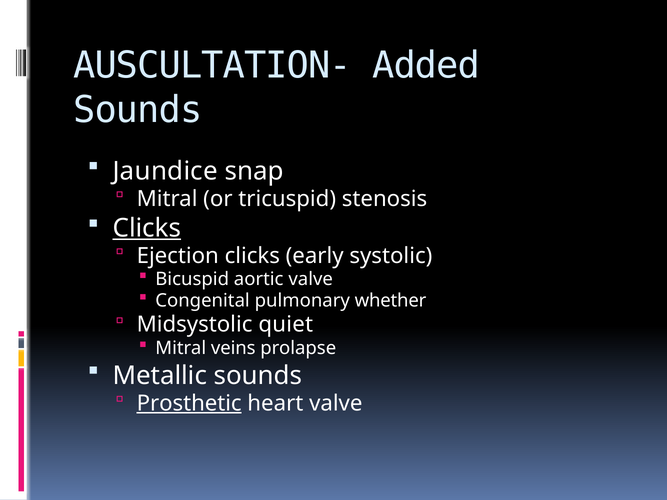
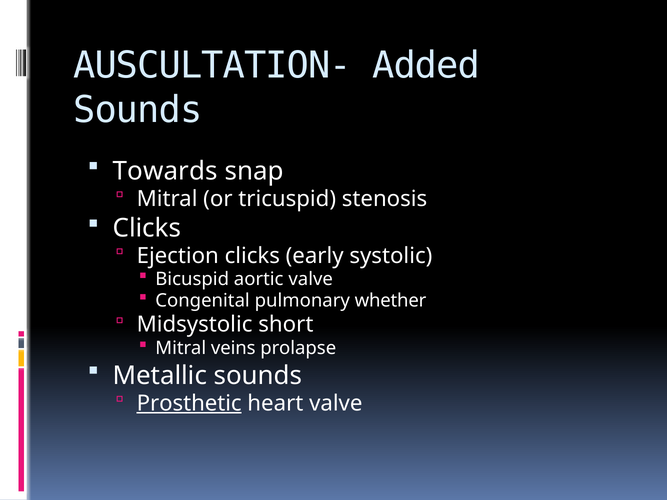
Jaundice: Jaundice -> Towards
Clicks at (147, 228) underline: present -> none
quiet: quiet -> short
